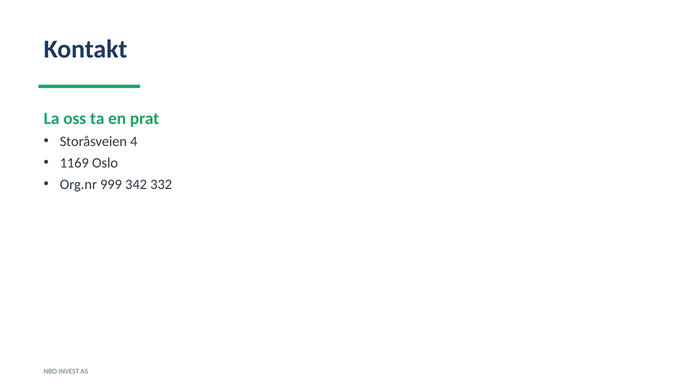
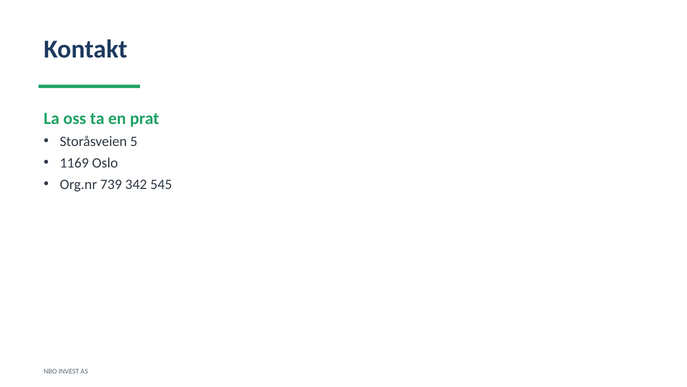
4: 4 -> 5
999: 999 -> 739
332: 332 -> 545
